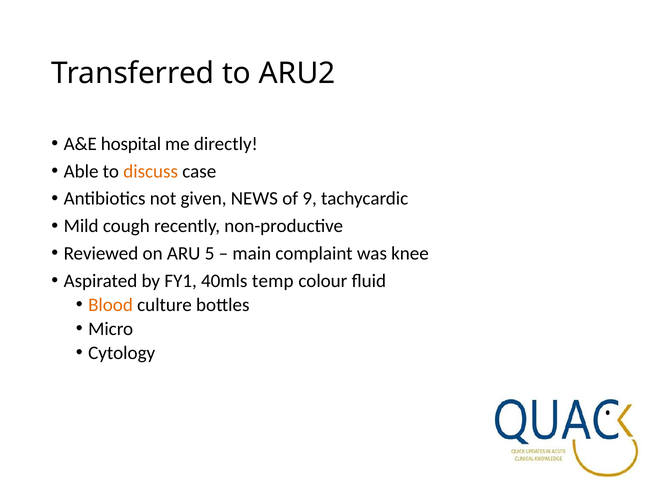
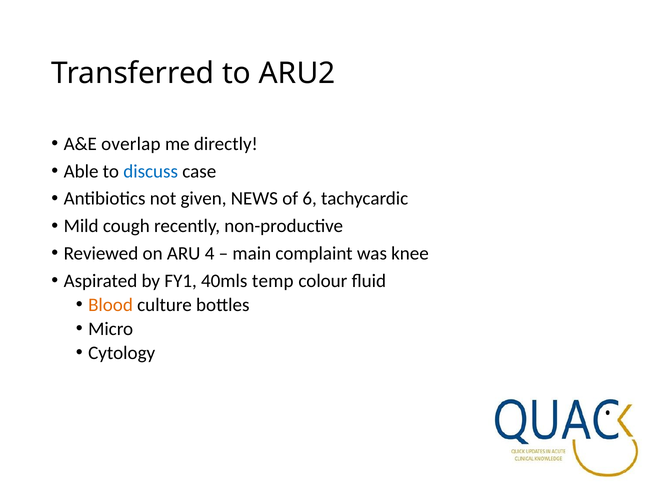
hospital: hospital -> overlap
discuss colour: orange -> blue
9: 9 -> 6
5: 5 -> 4
